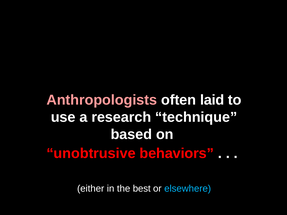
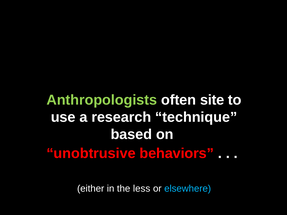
Anthropologists colour: pink -> light green
laid: laid -> site
best: best -> less
